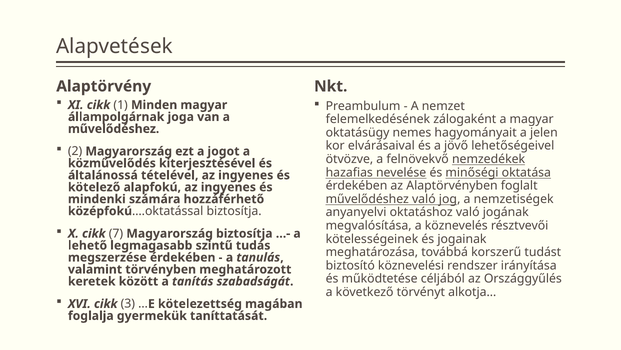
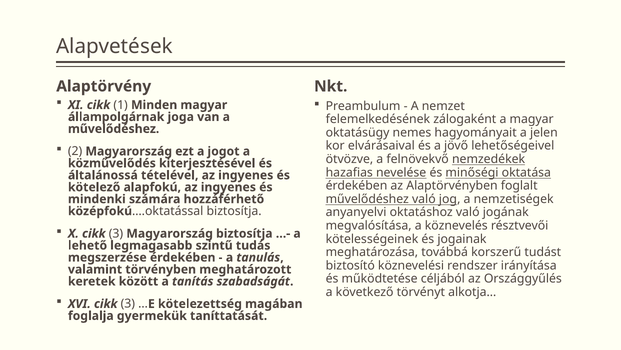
X cikk 7: 7 -> 3
